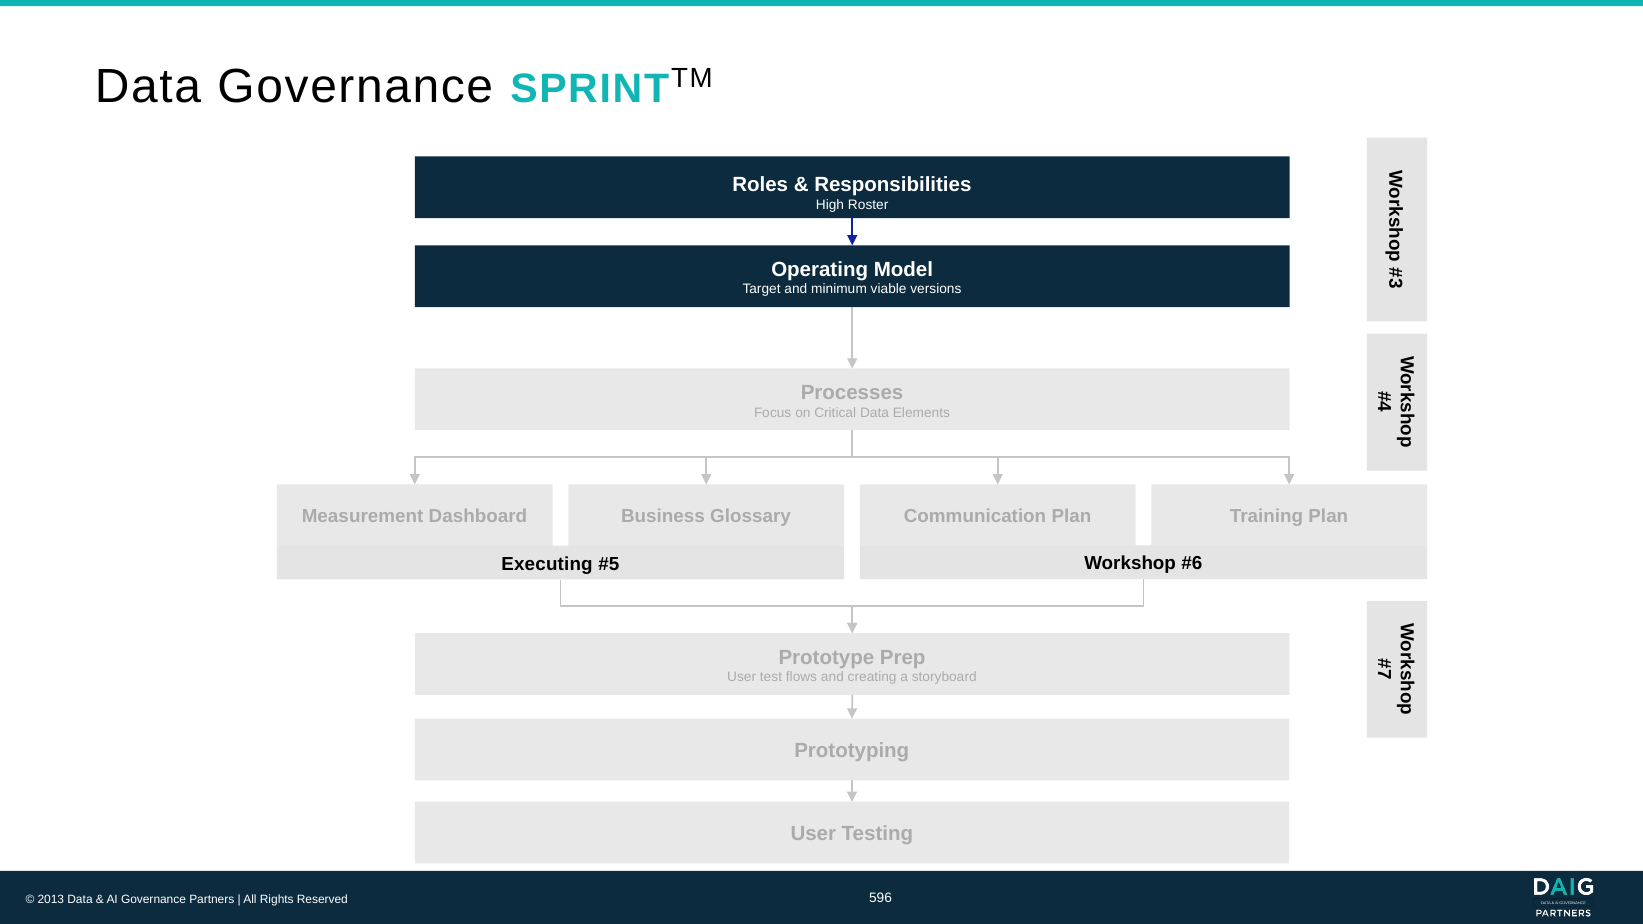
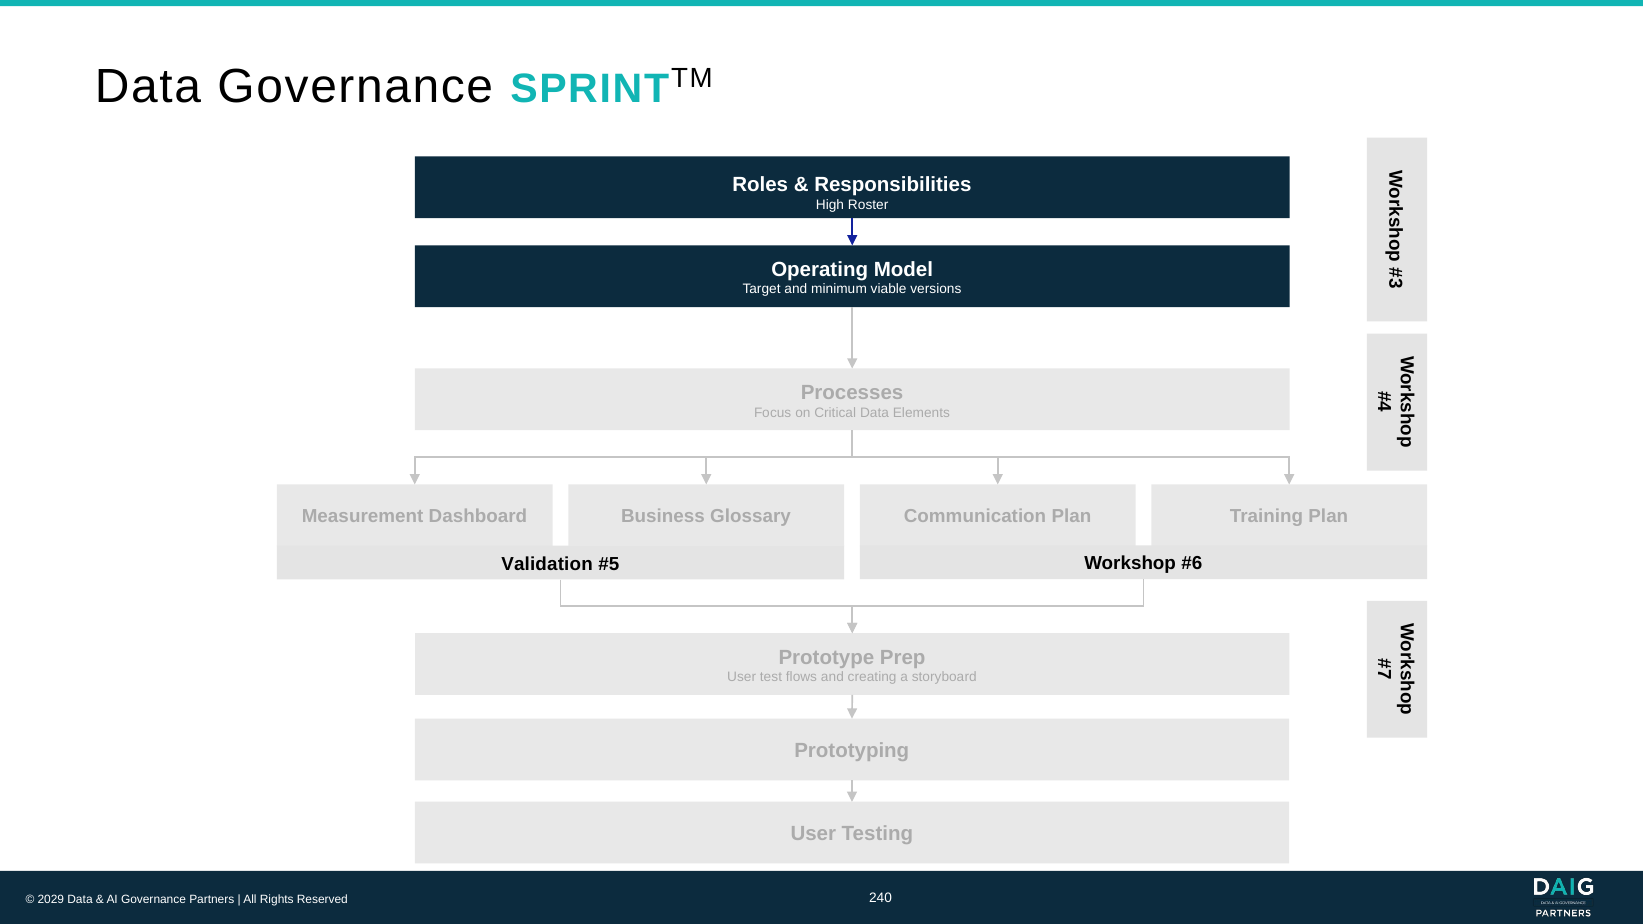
Executing: Executing -> Validation
2013: 2013 -> 2029
596: 596 -> 240
